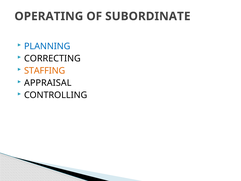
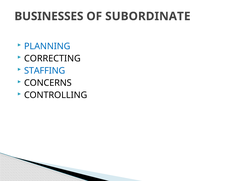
OPERATING: OPERATING -> BUSINESSES
STAFFING colour: orange -> blue
APPRAISAL: APPRAISAL -> CONCERNS
